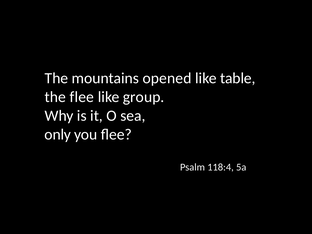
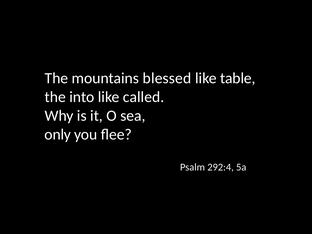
opened: opened -> blessed
the flee: flee -> into
group: group -> called
118:4: 118:4 -> 292:4
